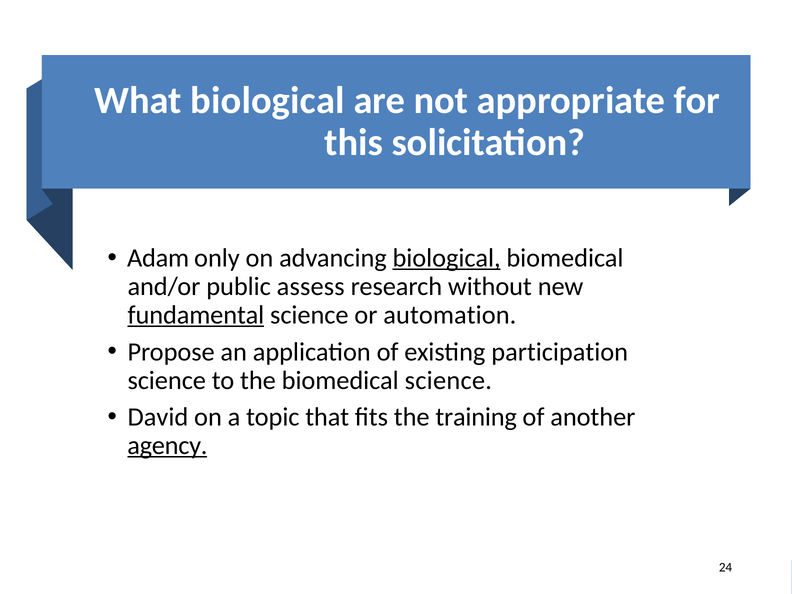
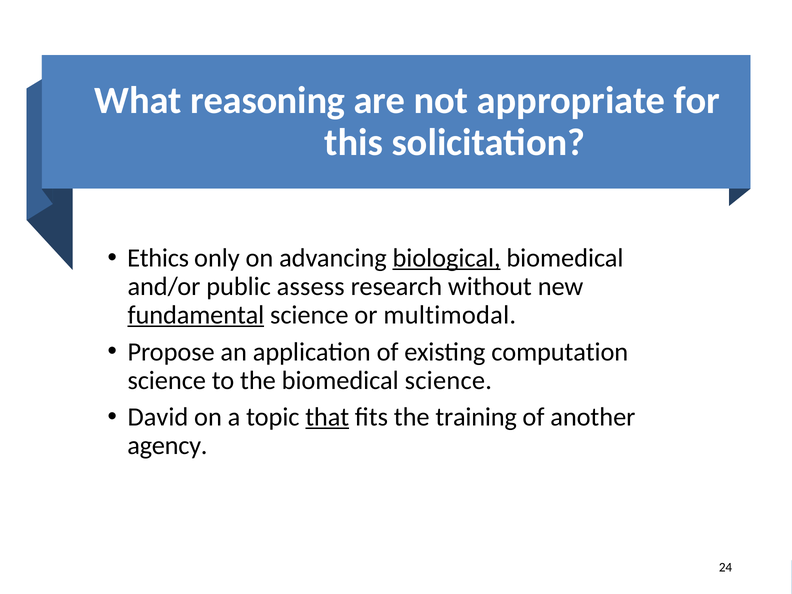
What biological: biological -> reasoning
Adam: Adam -> Ethics
automation: automation -> multimodal
participation: participation -> computation
that underline: none -> present
agency underline: present -> none
